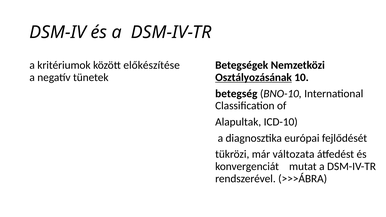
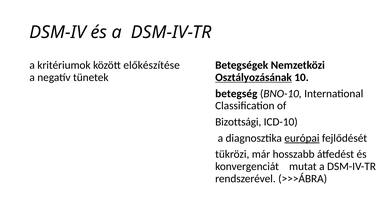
Alapultak: Alapultak -> Bizottsági
európai underline: none -> present
változata: változata -> hosszabb
